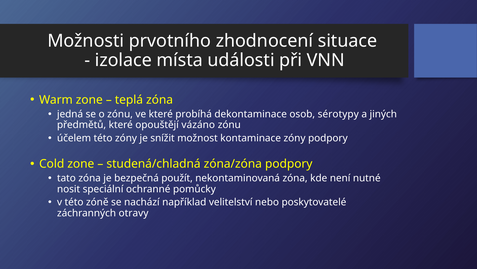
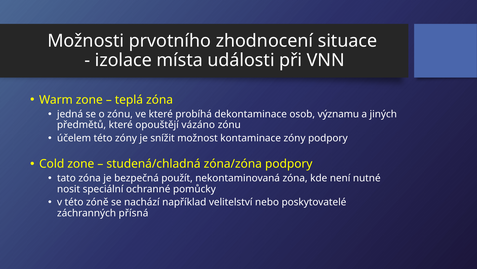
sérotypy: sérotypy -> významu
otravy: otravy -> přísná
